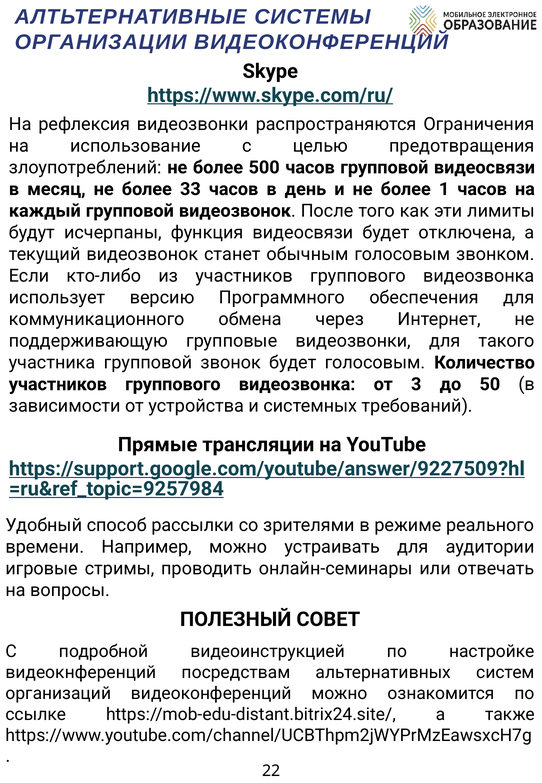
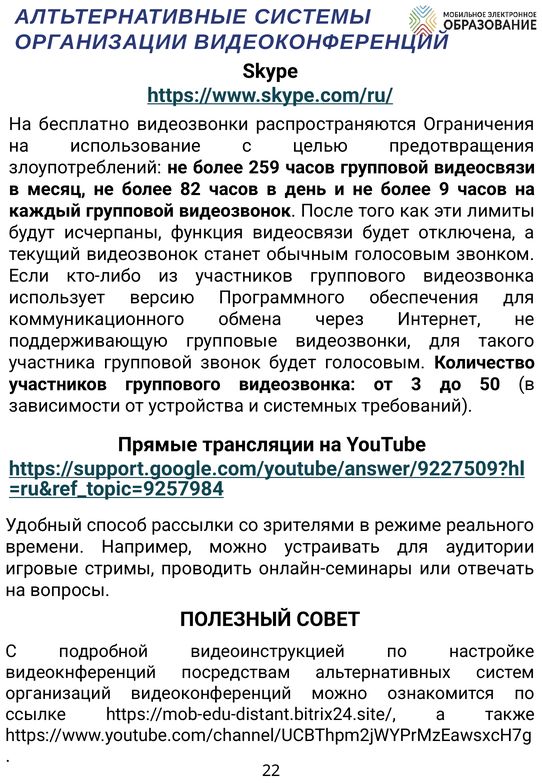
рефлексия: рефлексия -> бесплатно
500: 500 -> 259
33: 33 -> 82
1: 1 -> 9
